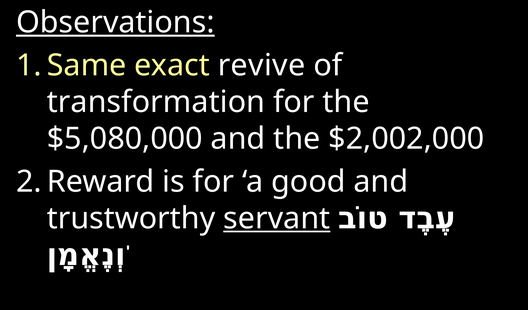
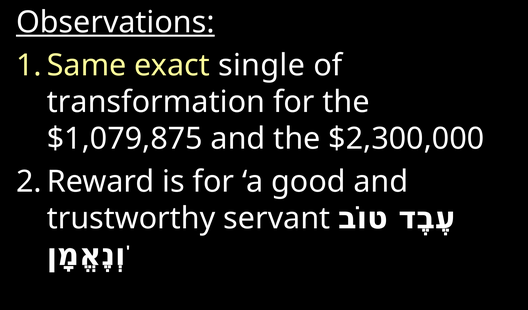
revive: revive -> single
$5,080,000: $5,080,000 -> $1,079,875
$2,002,000: $2,002,000 -> $2,300,000
servant underline: present -> none
